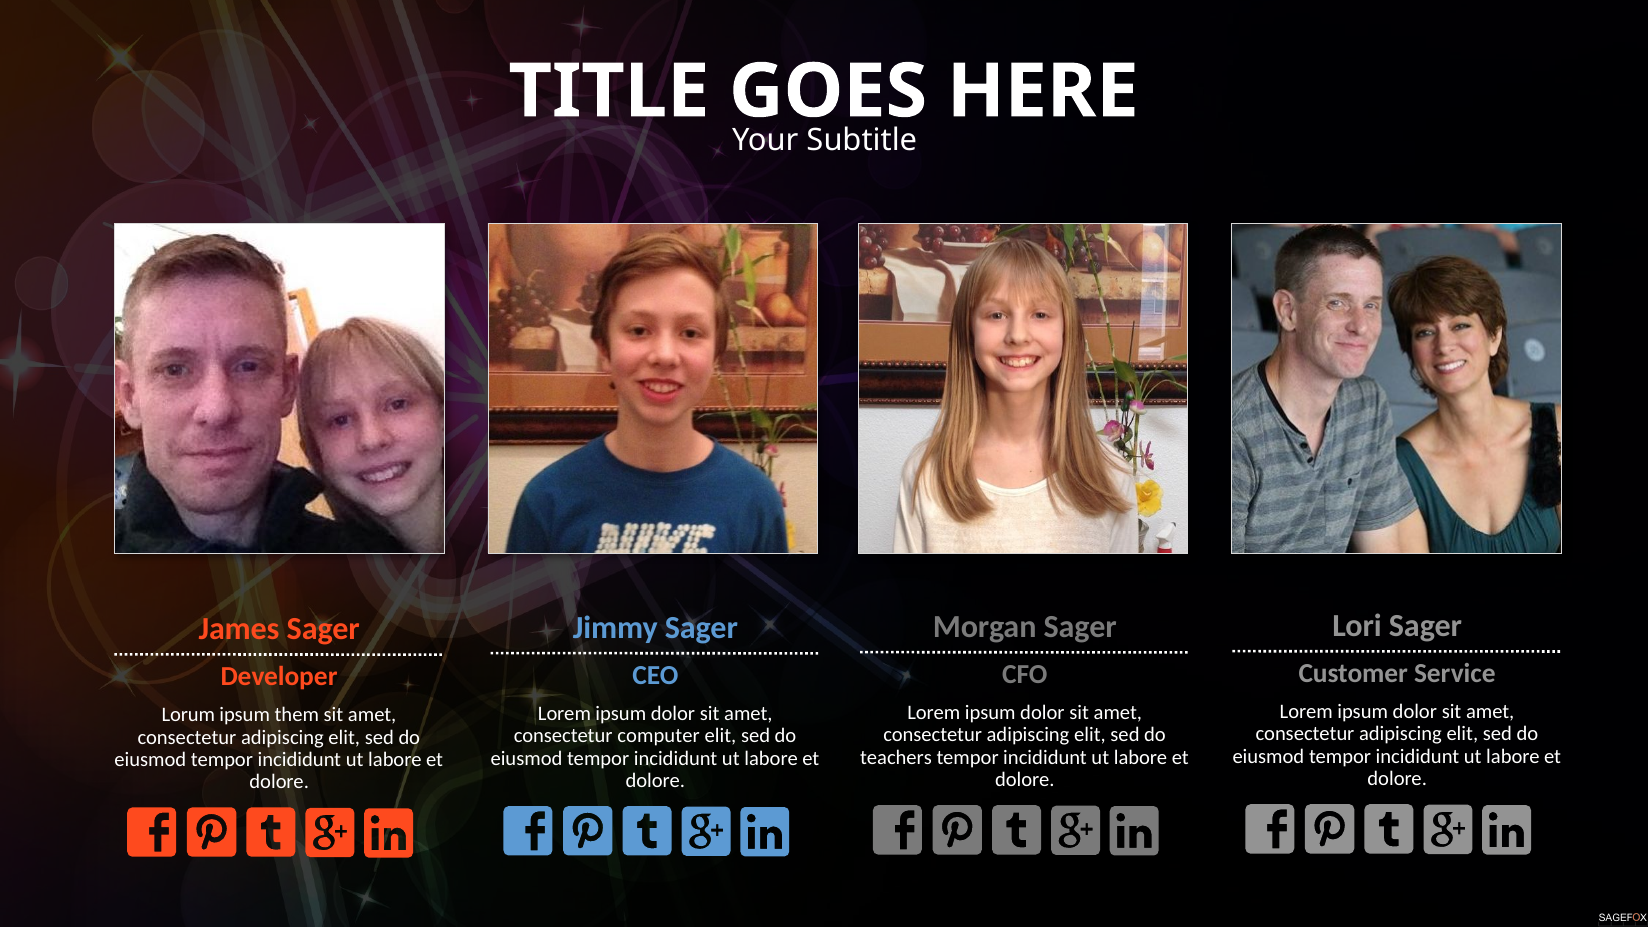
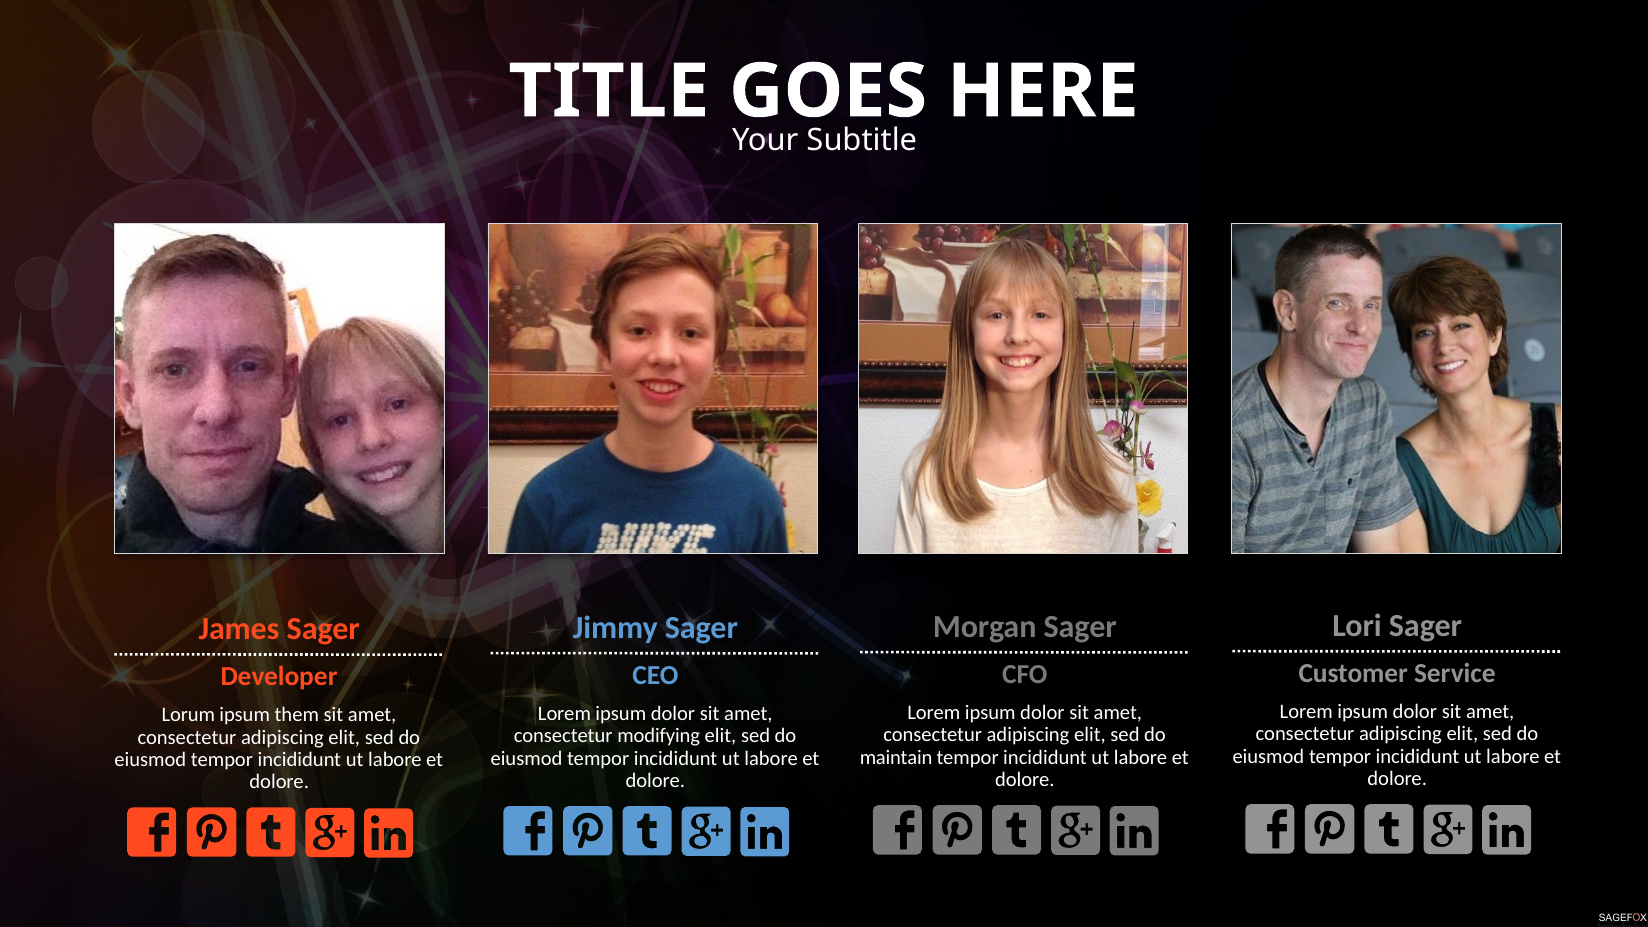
computer: computer -> modifying
teachers: teachers -> maintain
